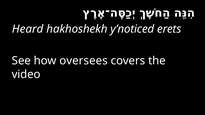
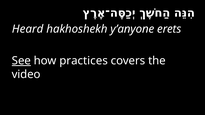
y’noticed: y’noticed -> y’anyone
See underline: none -> present
oversees: oversees -> practices
